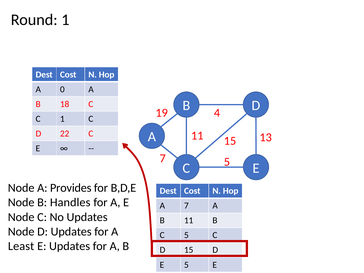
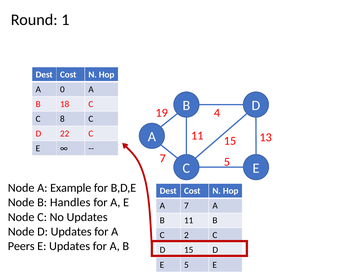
C 1: 1 -> 8
Provides: Provides -> Example
C 5: 5 -> 2
Least: Least -> Peers
